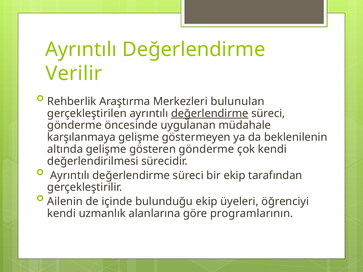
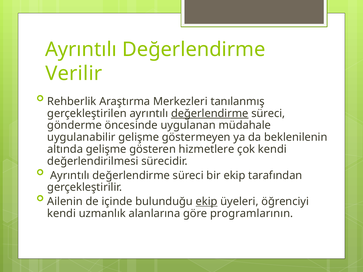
bulunulan: bulunulan -> tanılanmış
karşılanmaya: karşılanmaya -> uygulanabilir
gösteren gönderme: gönderme -> hizmetlere
ekip at (207, 202) underline: none -> present
